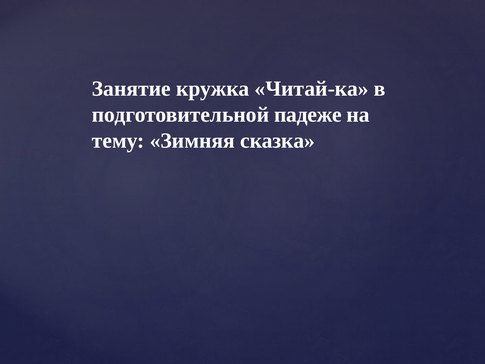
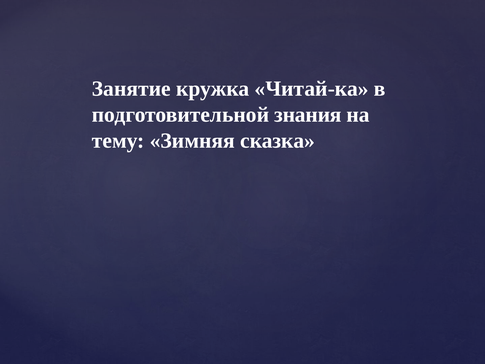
падеже: падеже -> знания
